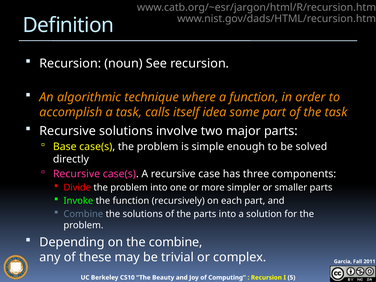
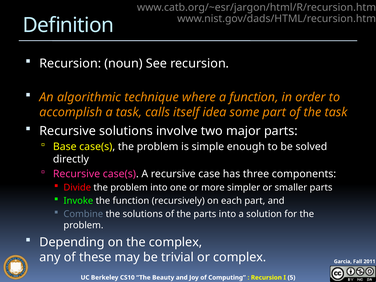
the combine: combine -> complex
